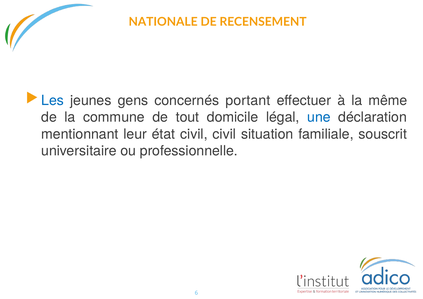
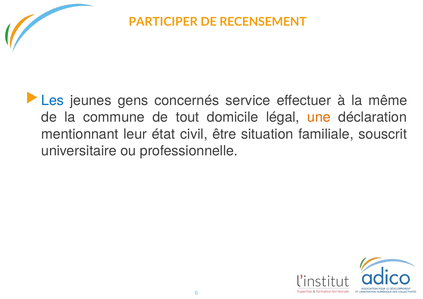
NATIONALE: NATIONALE -> PARTICIPER
portant: portant -> service
une colour: blue -> orange
civil civil: civil -> être
